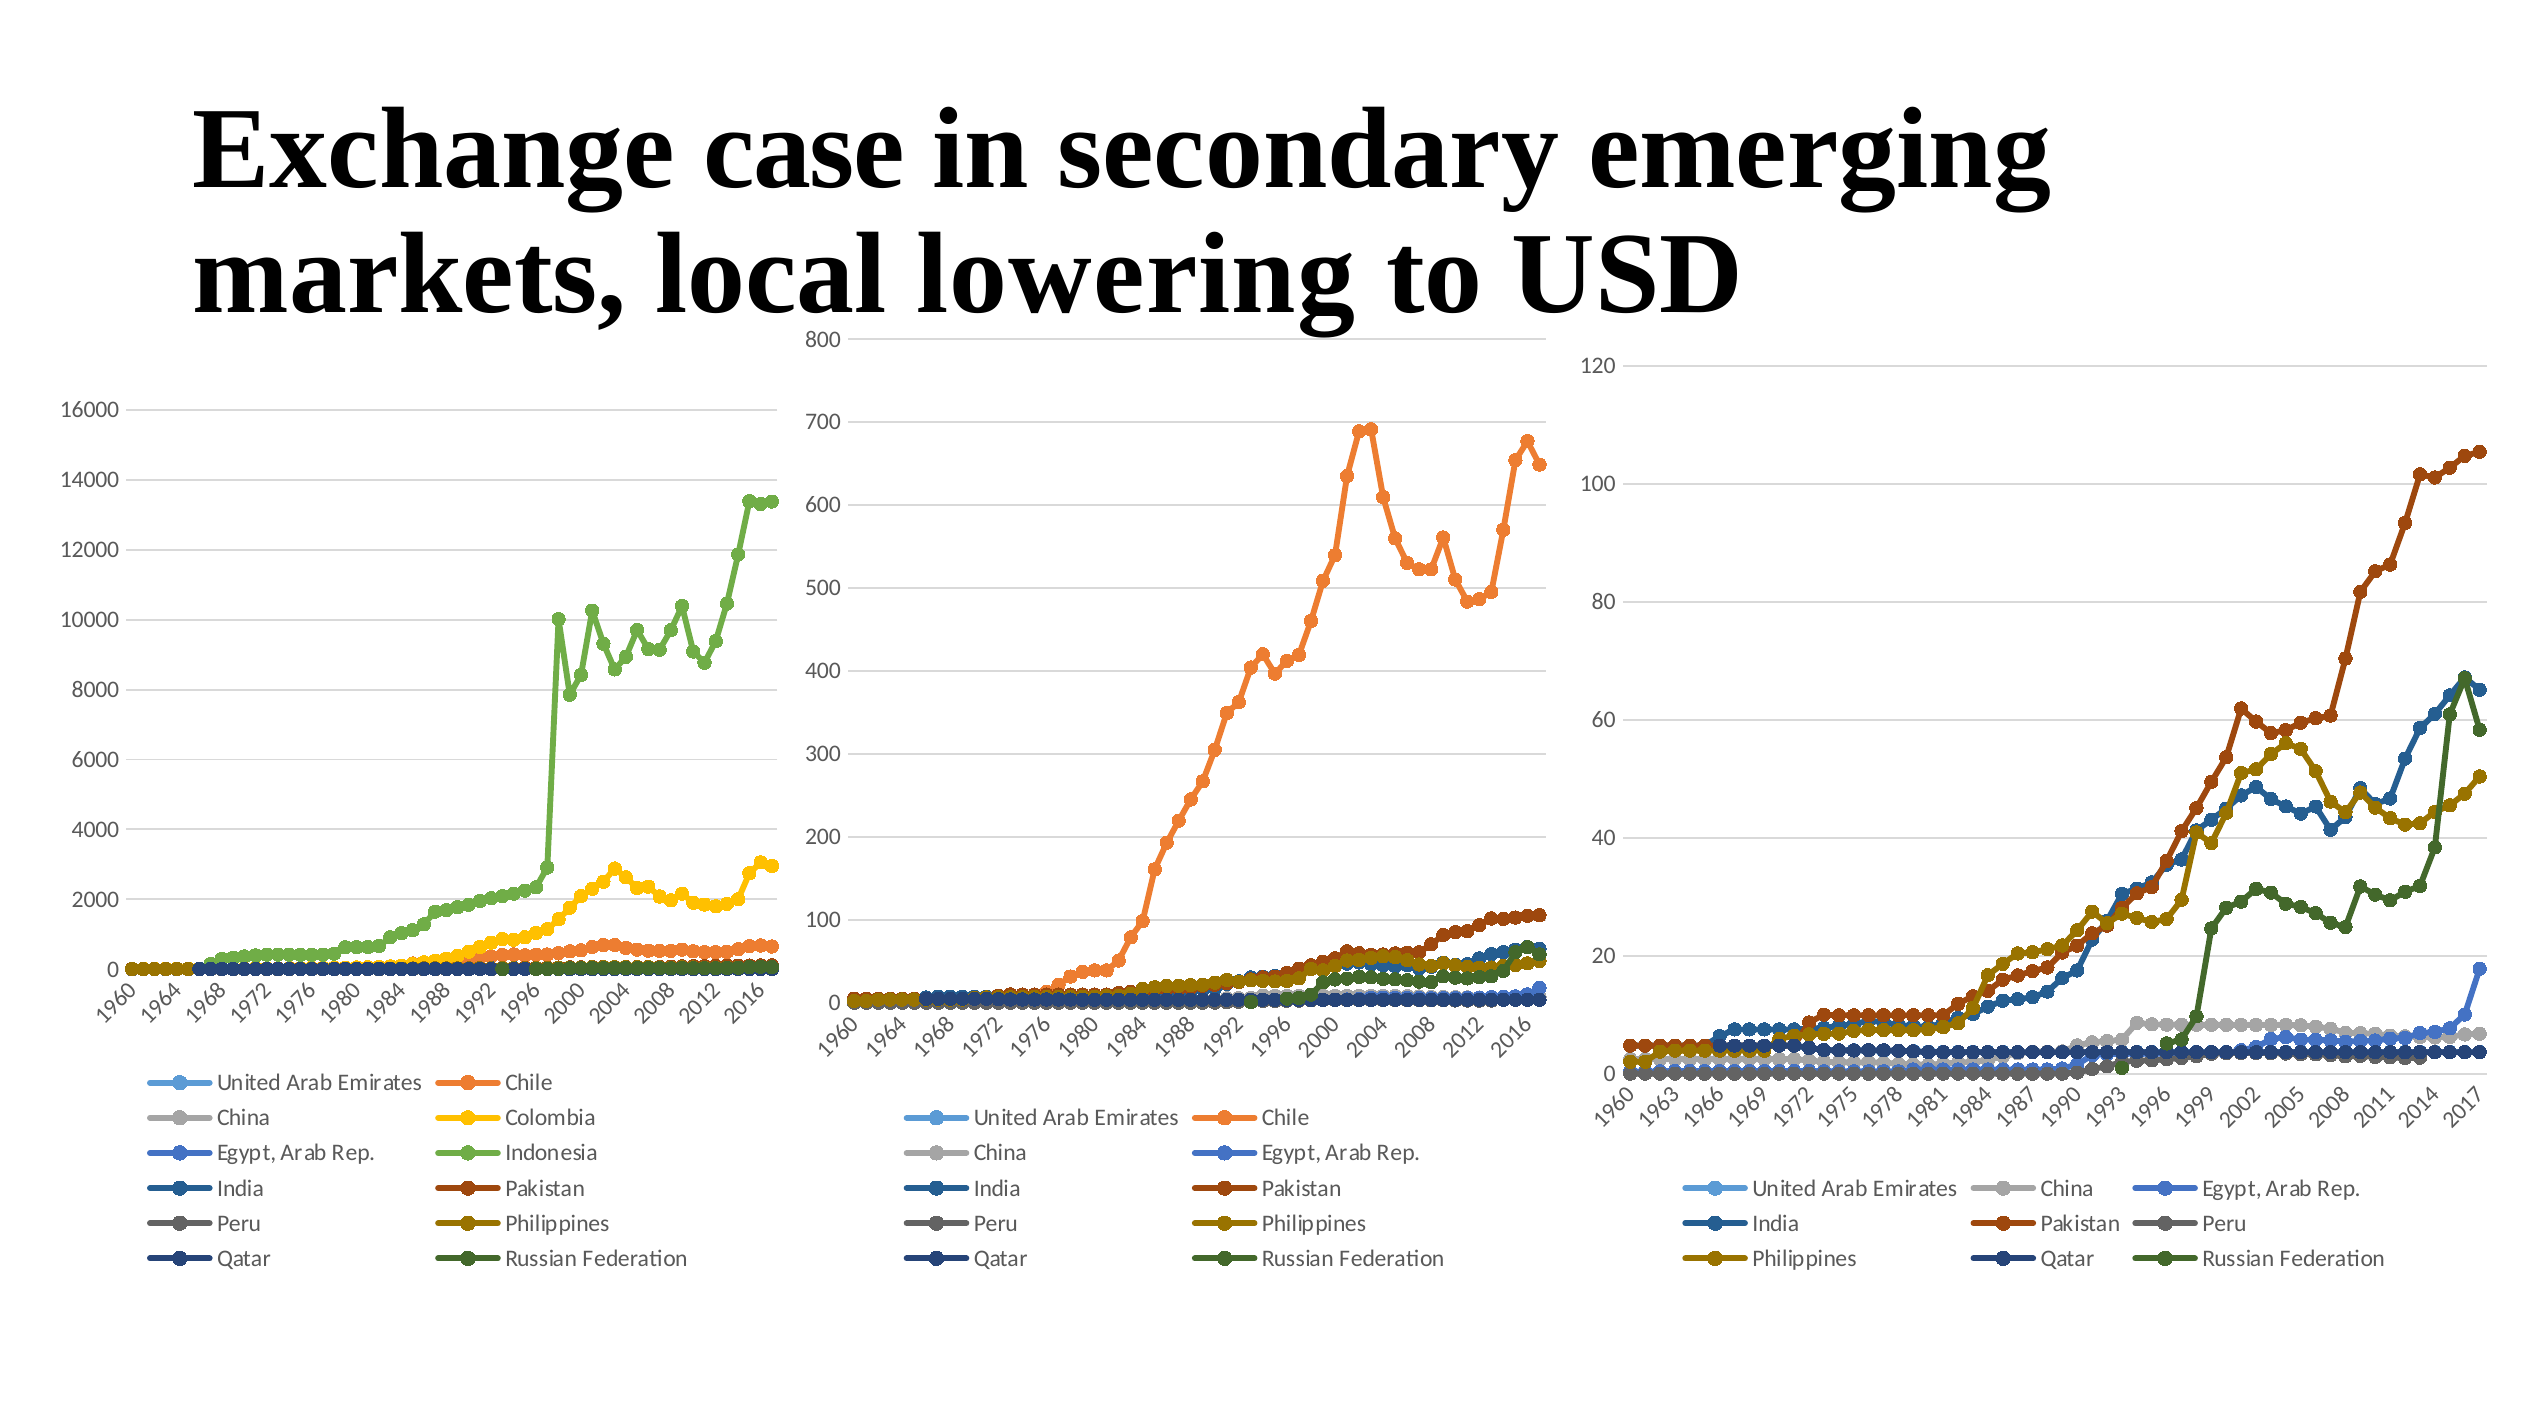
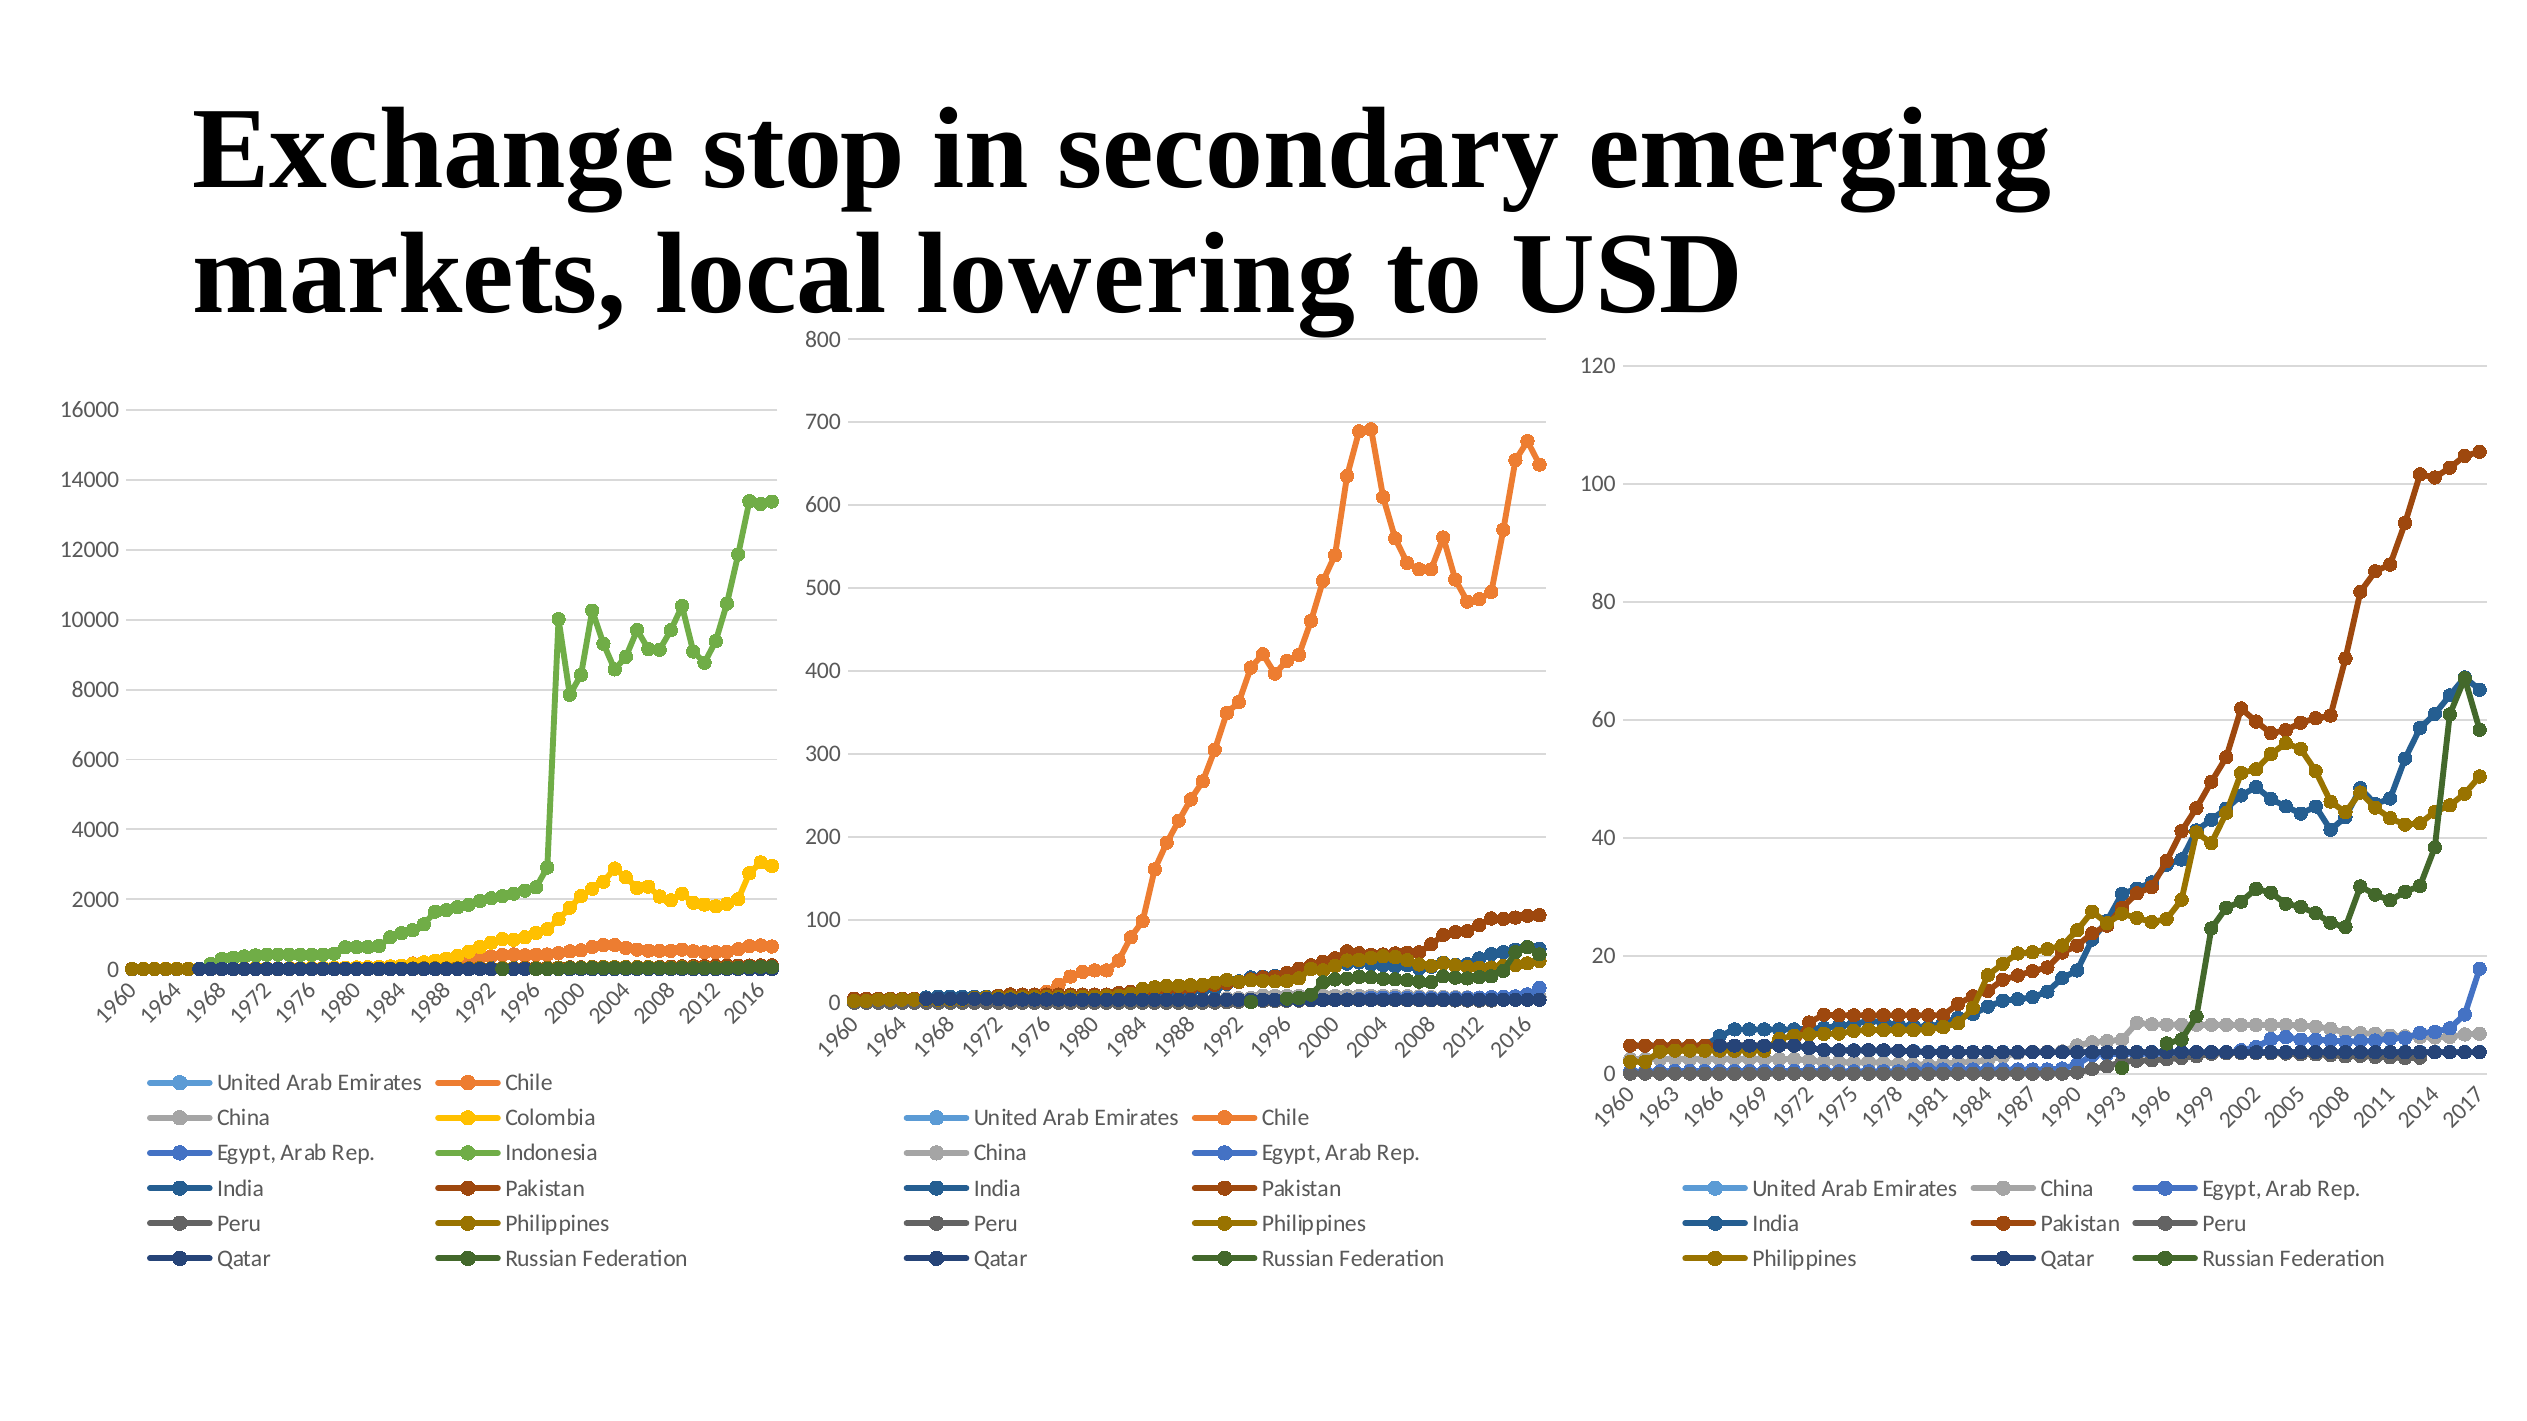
case: case -> stop
